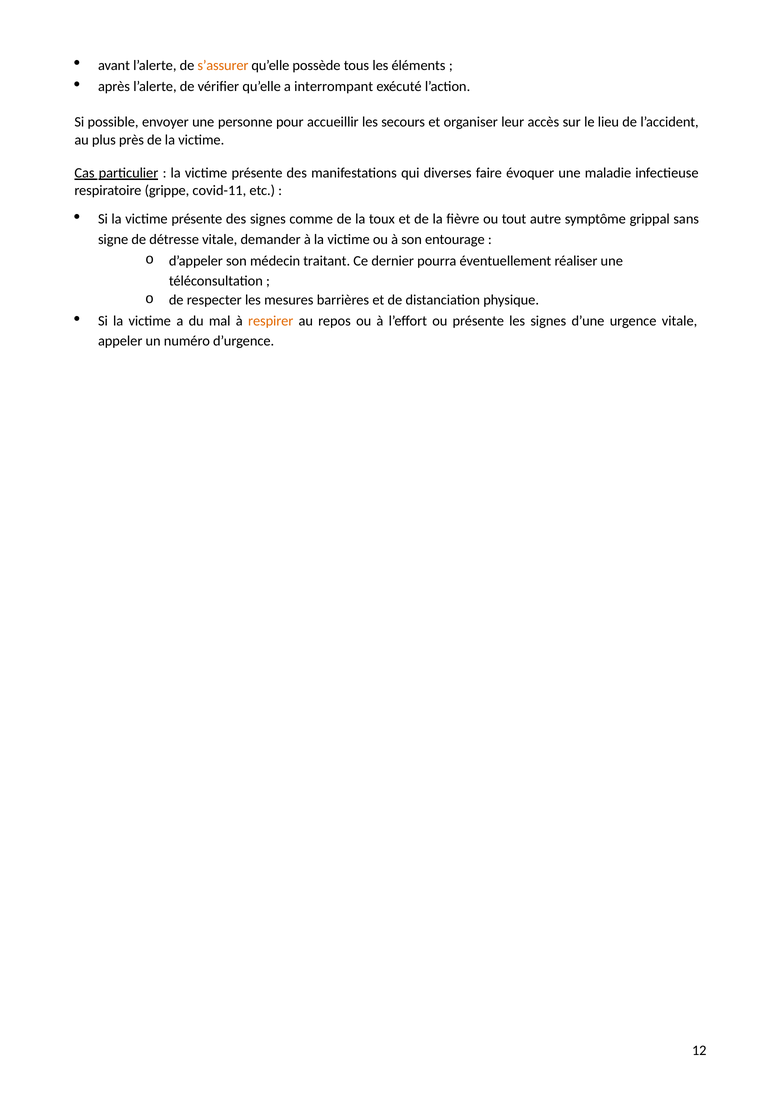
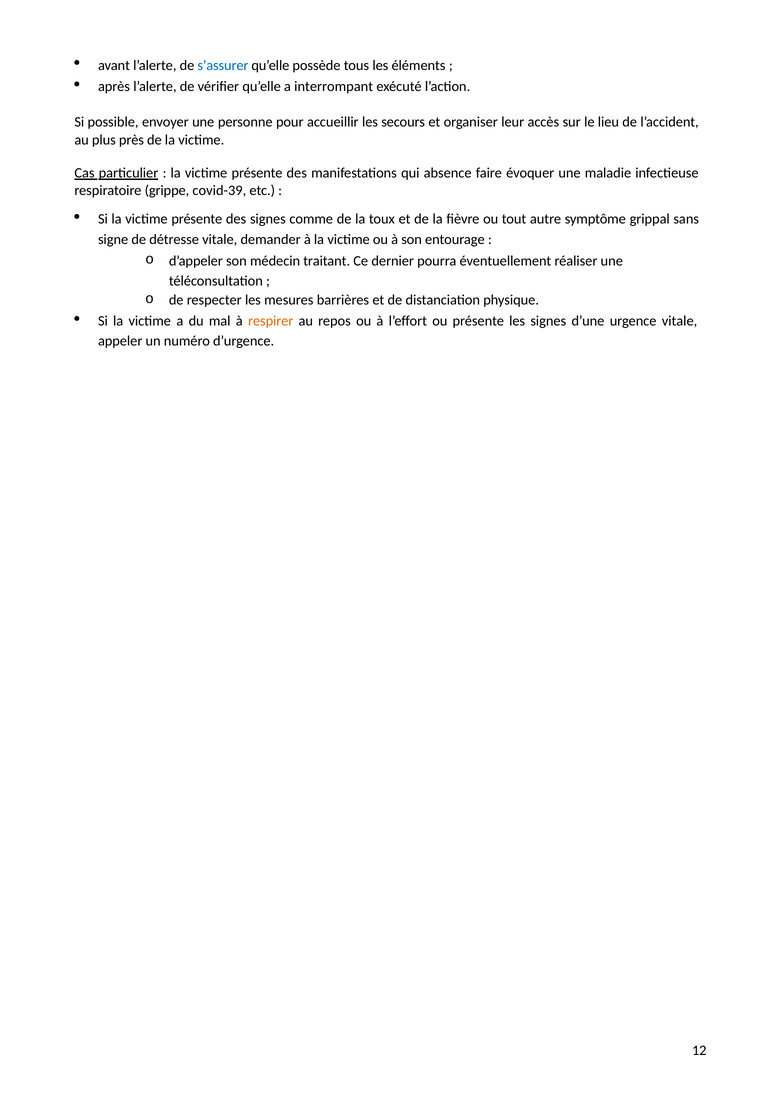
s’assurer colour: orange -> blue
diverses: diverses -> absence
covid-11: covid-11 -> covid-39
